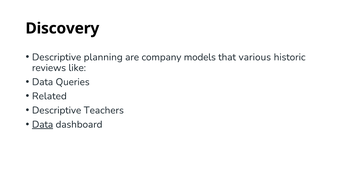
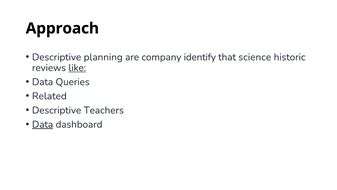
Discovery: Discovery -> Approach
models: models -> identify
various: various -> science
like underline: none -> present
